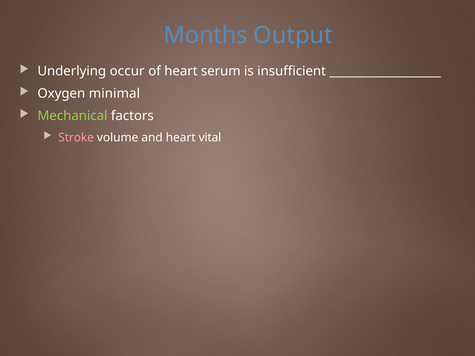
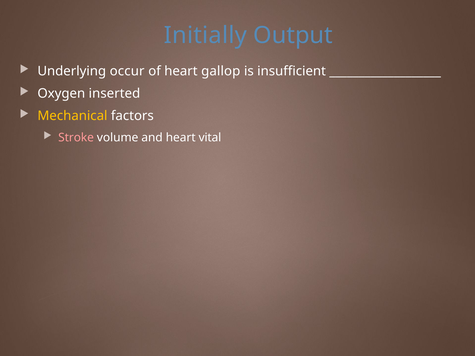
Months: Months -> Initially
serum: serum -> gallop
minimal: minimal -> inserted
Mechanical colour: light green -> yellow
